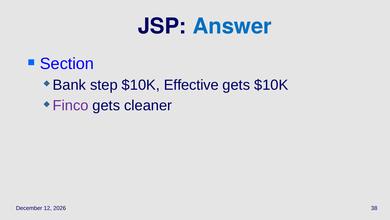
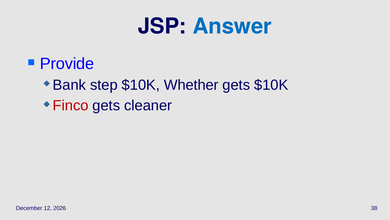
Section: Section -> Provide
Effective: Effective -> Whether
Finco colour: purple -> red
